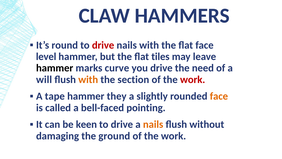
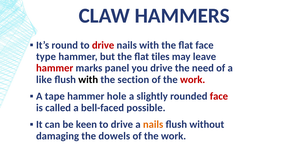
level: level -> type
hammer at (55, 68) colour: black -> red
curve: curve -> panel
will: will -> like
with at (88, 79) colour: orange -> black
they: they -> hole
face at (219, 96) colour: orange -> red
pointing: pointing -> possible
ground: ground -> dowels
